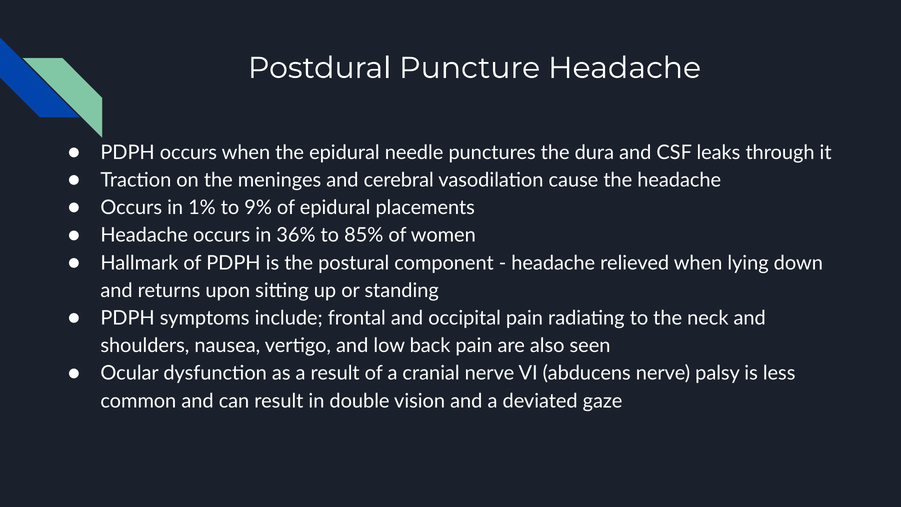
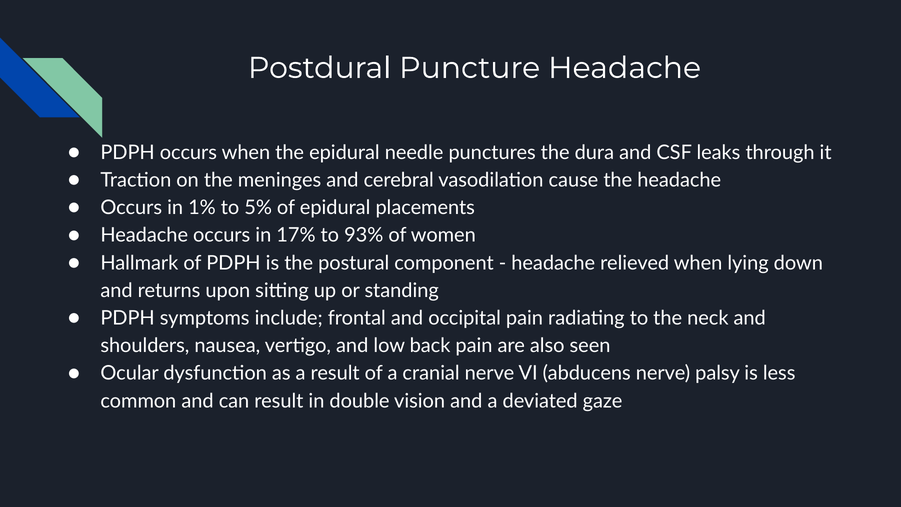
9%: 9% -> 5%
36%: 36% -> 17%
85%: 85% -> 93%
